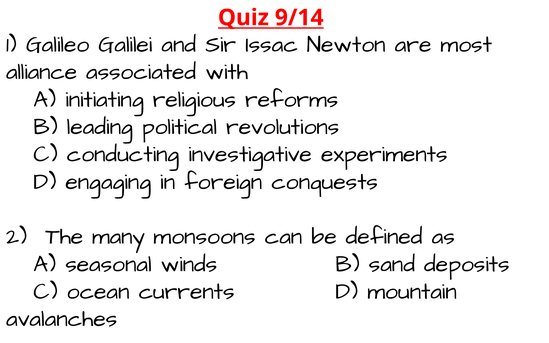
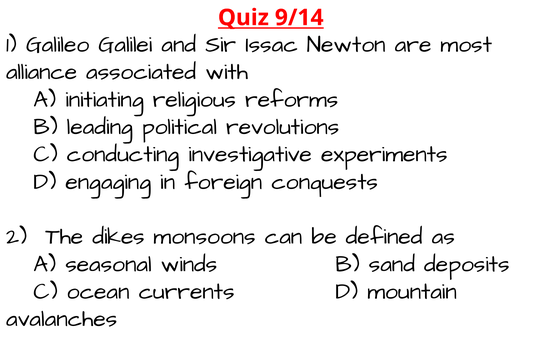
many: many -> dikes
